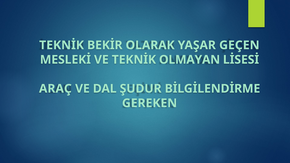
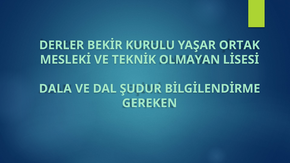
TEKNİK at (62, 45): TEKNİK -> DERLER
OLARAK: OLARAK -> KURULU
GEÇEN: GEÇEN -> ORTAK
ARAÇ: ARAÇ -> DALA
